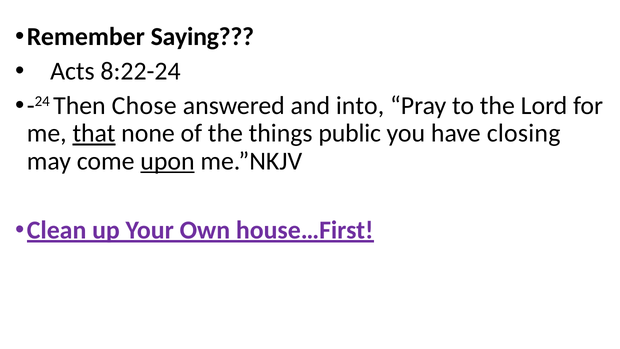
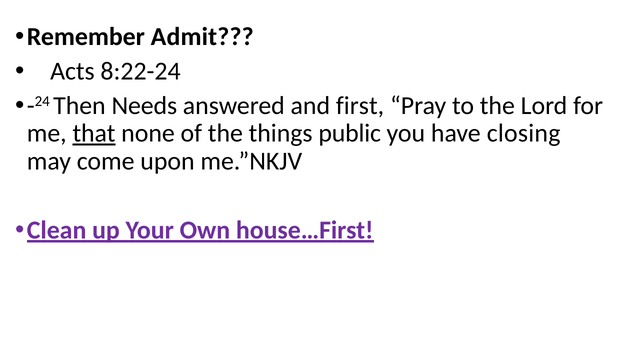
Saying: Saying -> Admit
Chose: Chose -> Needs
into: into -> first
upon underline: present -> none
